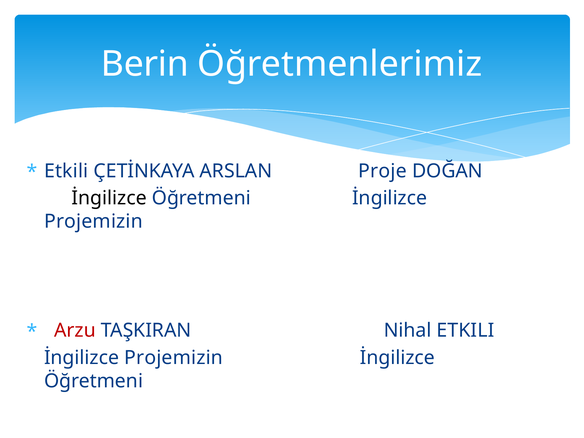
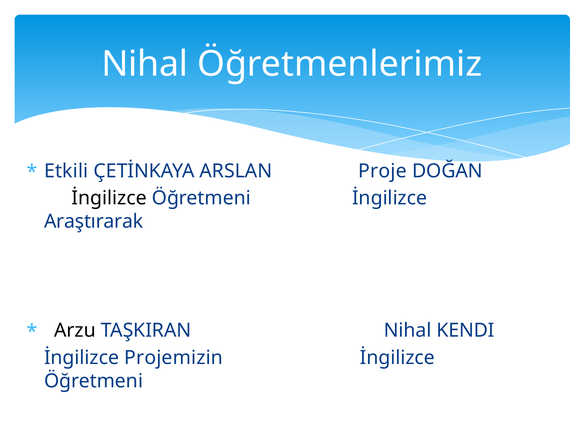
Berin at (145, 64): Berin -> Nihal
Projemizin at (93, 222): Projemizin -> Araştırarak
Arzu colour: red -> black
Nihal ETKILI: ETKILI -> KENDI
